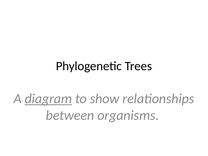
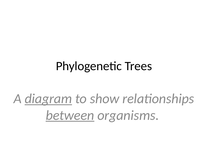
between underline: none -> present
